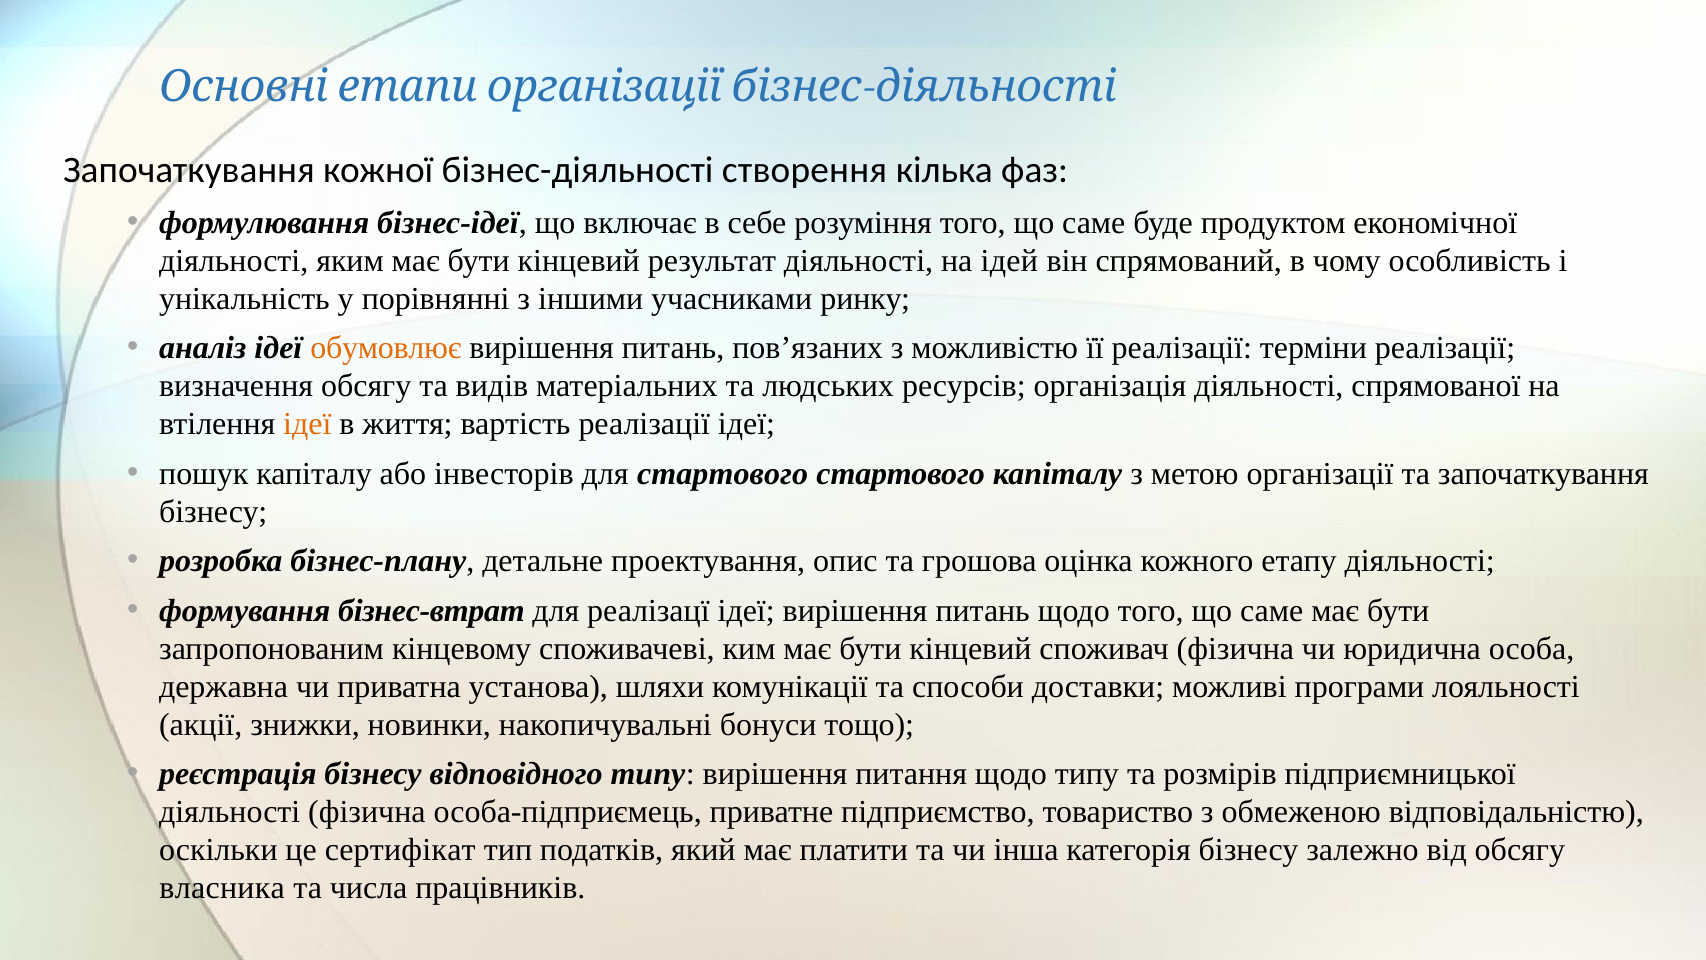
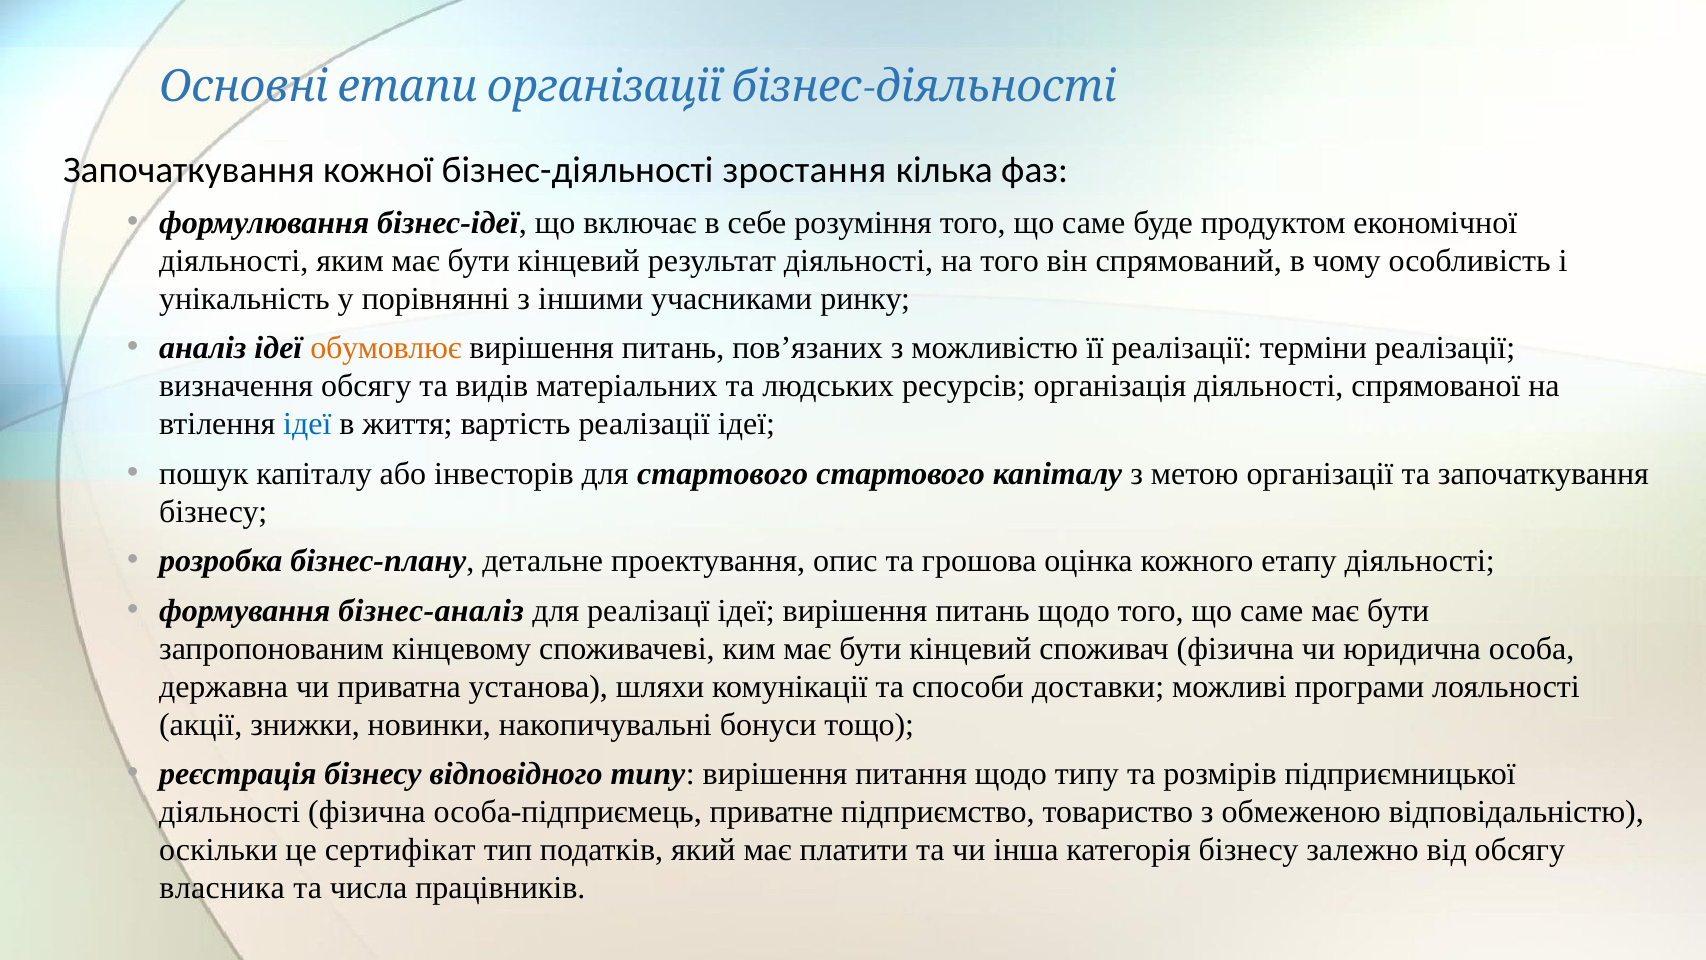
створення: створення -> зростання
на ідей: ідей -> того
ідеї at (307, 424) colour: orange -> blue
бізнес-втрат: бізнес-втрат -> бізнес-аналіз
